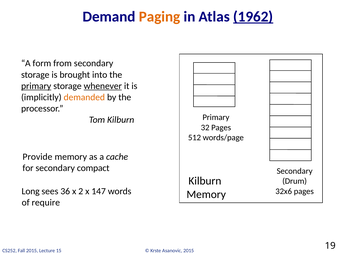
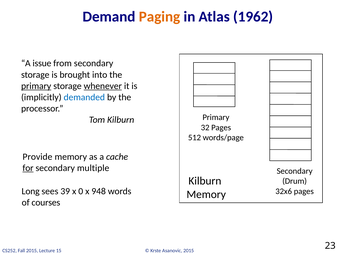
1962 underline: present -> none
form: form -> issue
demanded colour: orange -> blue
for underline: none -> present
compact: compact -> multiple
36: 36 -> 39
2: 2 -> 0
147: 147 -> 948
require: require -> courses
19: 19 -> 23
